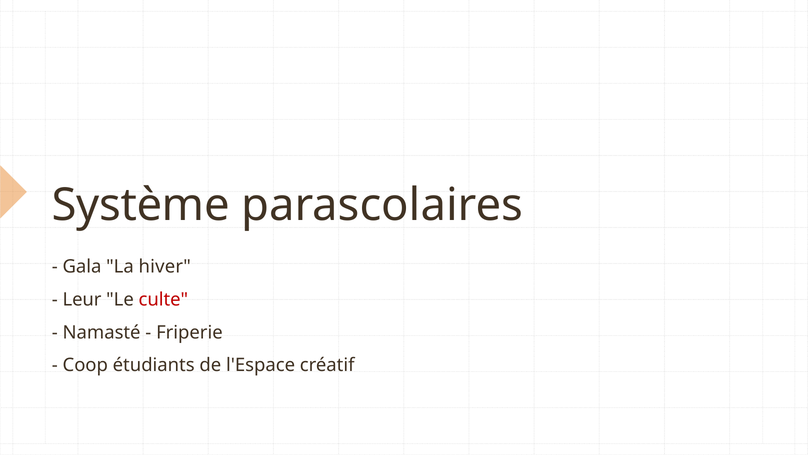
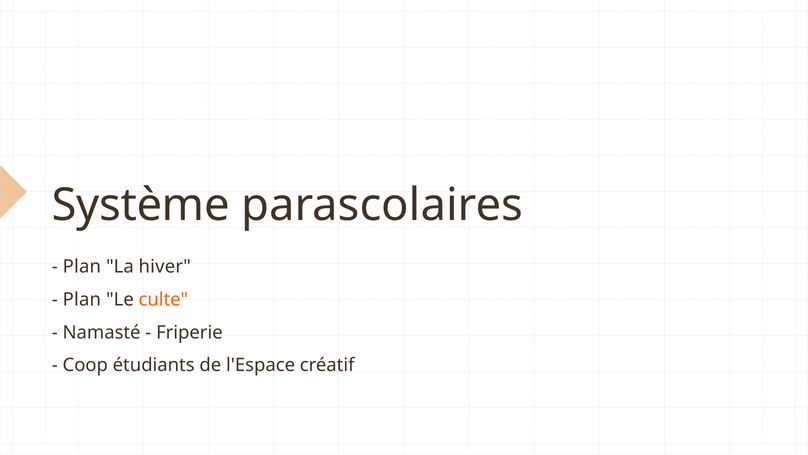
Gala at (82, 266): Gala -> Plan
Leur at (82, 299): Leur -> Plan
culte colour: red -> orange
